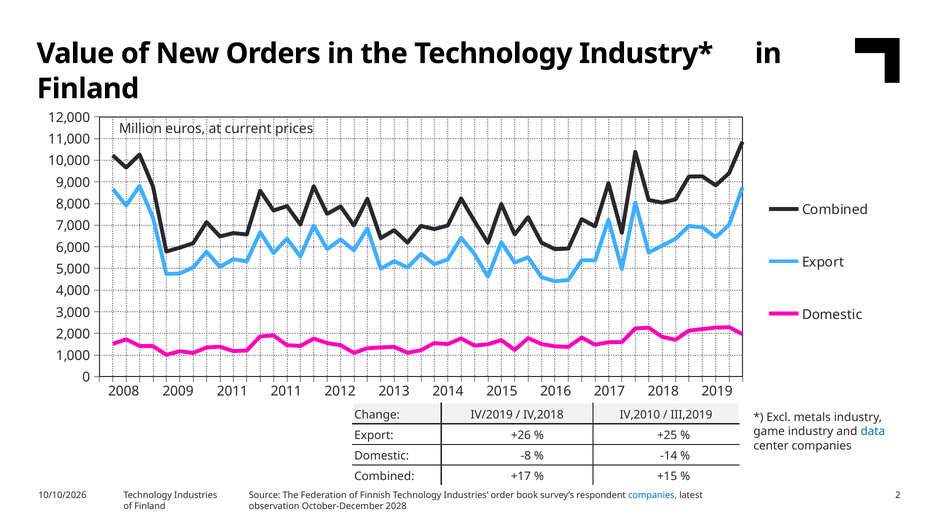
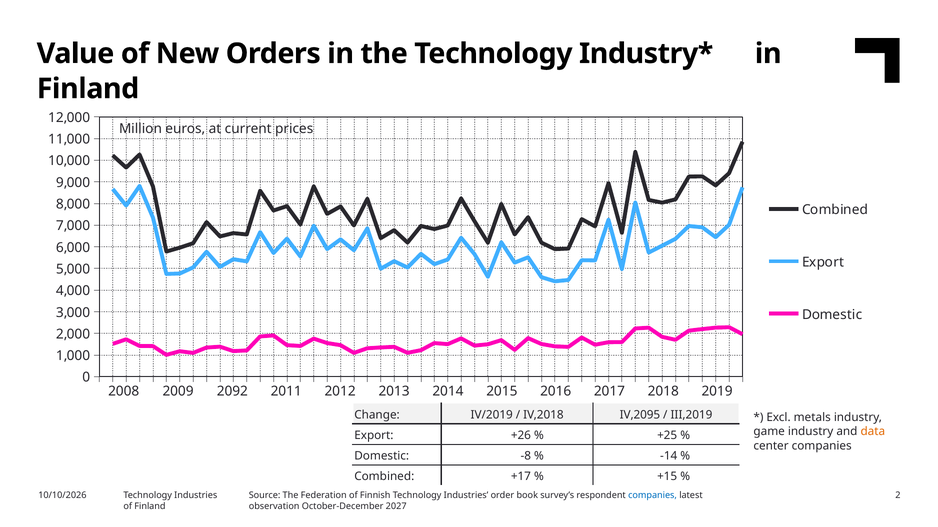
2009 2011: 2011 -> 2092
IV,2010: IV,2010 -> IV,2095
data colour: blue -> orange
2028: 2028 -> 2027
